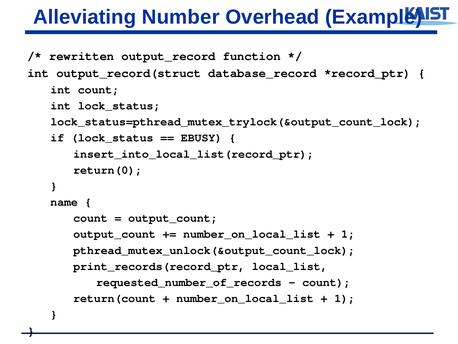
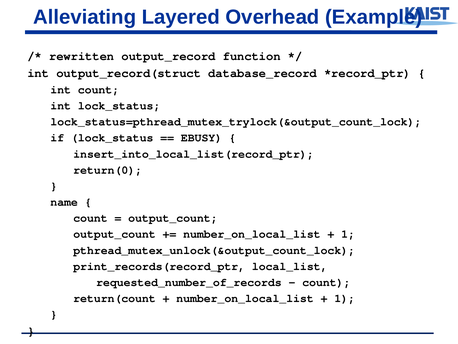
Number: Number -> Layered
